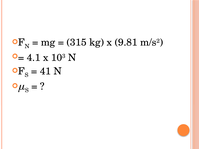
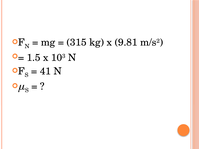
4.1: 4.1 -> 1.5
